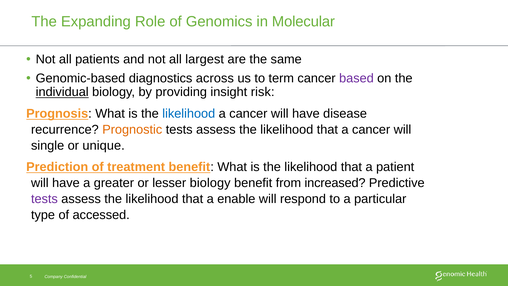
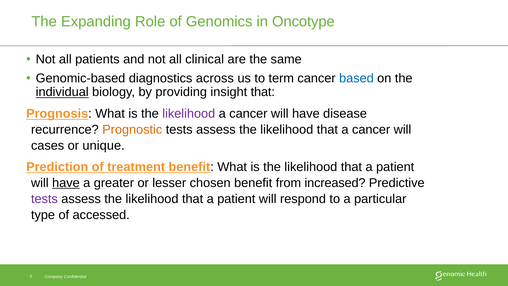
Molecular: Molecular -> Oncotype
largest: largest -> clinical
based colour: purple -> blue
insight risk: risk -> that
likelihood at (189, 114) colour: blue -> purple
single: single -> cases
have at (66, 183) underline: none -> present
lesser biology: biology -> chosen
enable at (236, 199): enable -> patient
